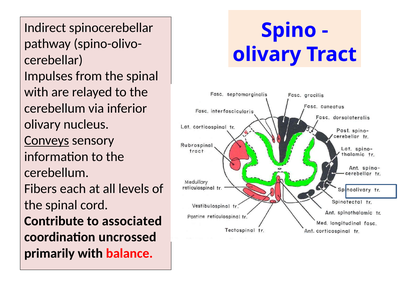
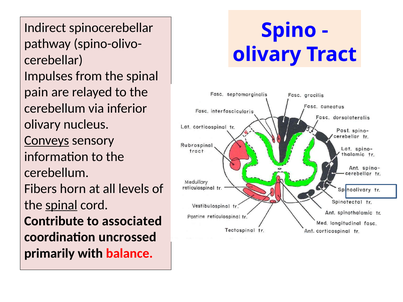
with at (36, 92): with -> pain
each: each -> horn
spinal at (61, 205) underline: none -> present
